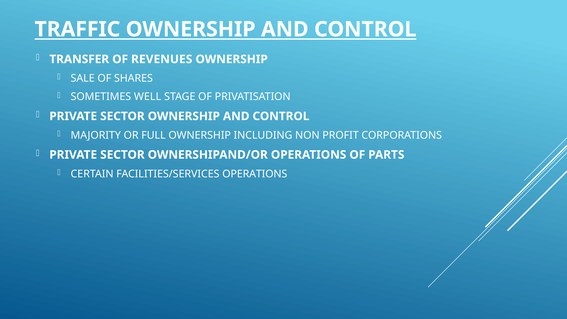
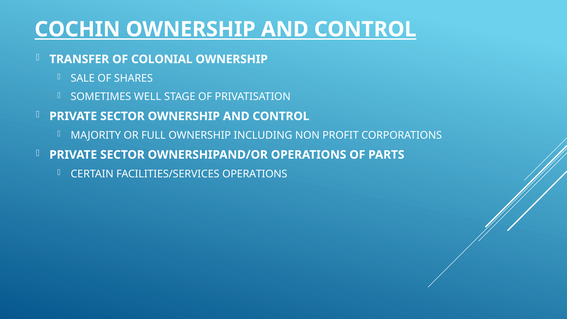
TRAFFIC: TRAFFIC -> COCHIN
REVENUES: REVENUES -> COLONIAL
